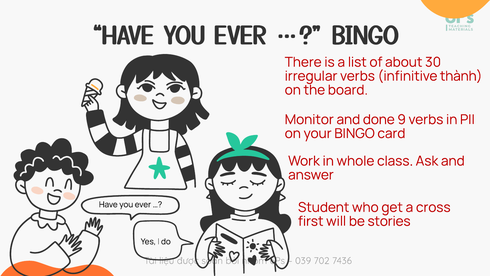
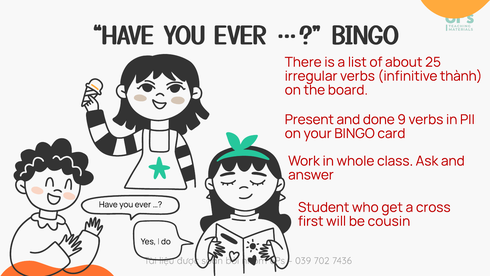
30: 30 -> 25
Monitor: Monitor -> Present
stories: stories -> cousin
